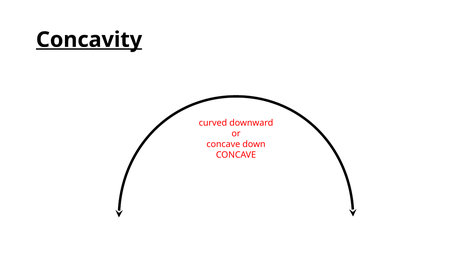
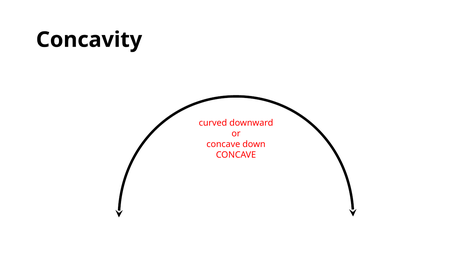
Concavity underline: present -> none
